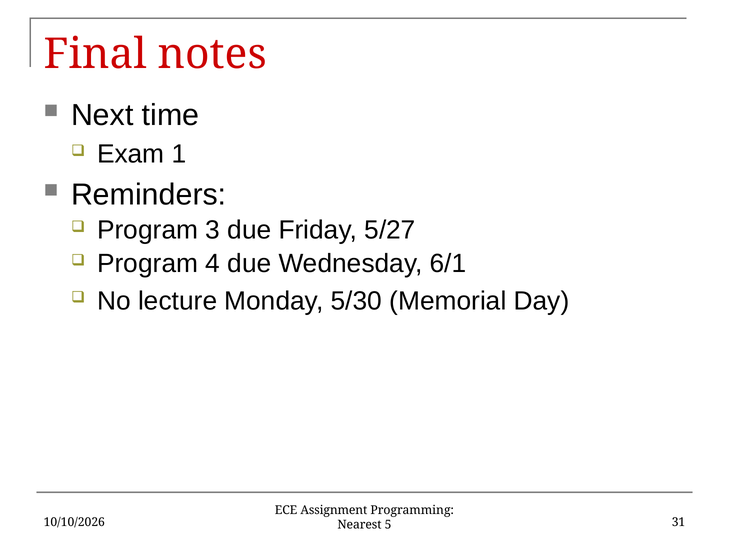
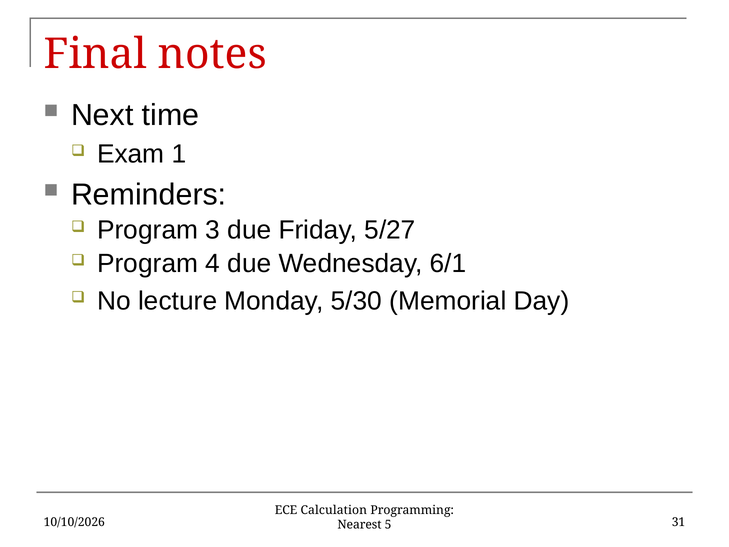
Assignment: Assignment -> Calculation
